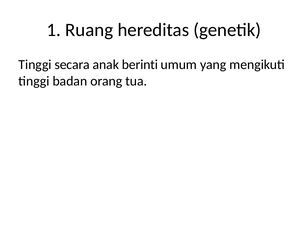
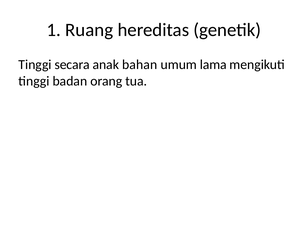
berinti: berinti -> bahan
yang: yang -> lama
